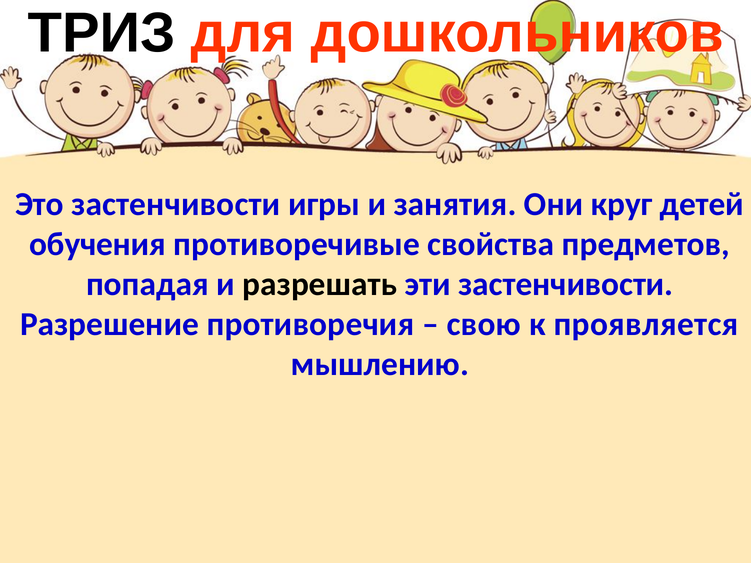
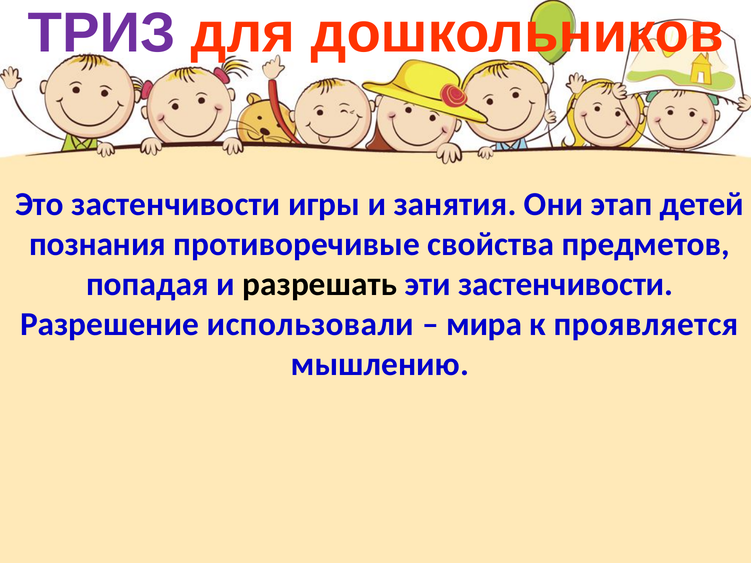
ТРИЗ colour: black -> purple
круг: круг -> этап
обучения: обучения -> познания
противоречия: противоречия -> использовали
свою: свою -> мира
